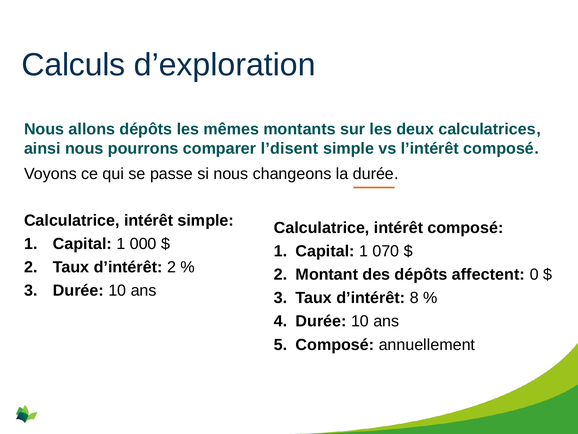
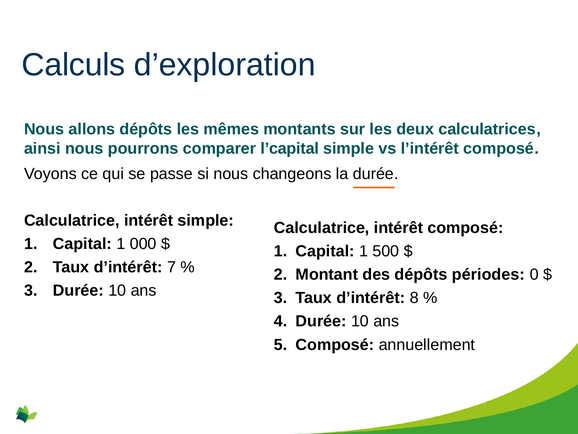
l’disent: l’disent -> l’capital
070: 070 -> 500
d’intérêt 2: 2 -> 7
affectent: affectent -> périodes
